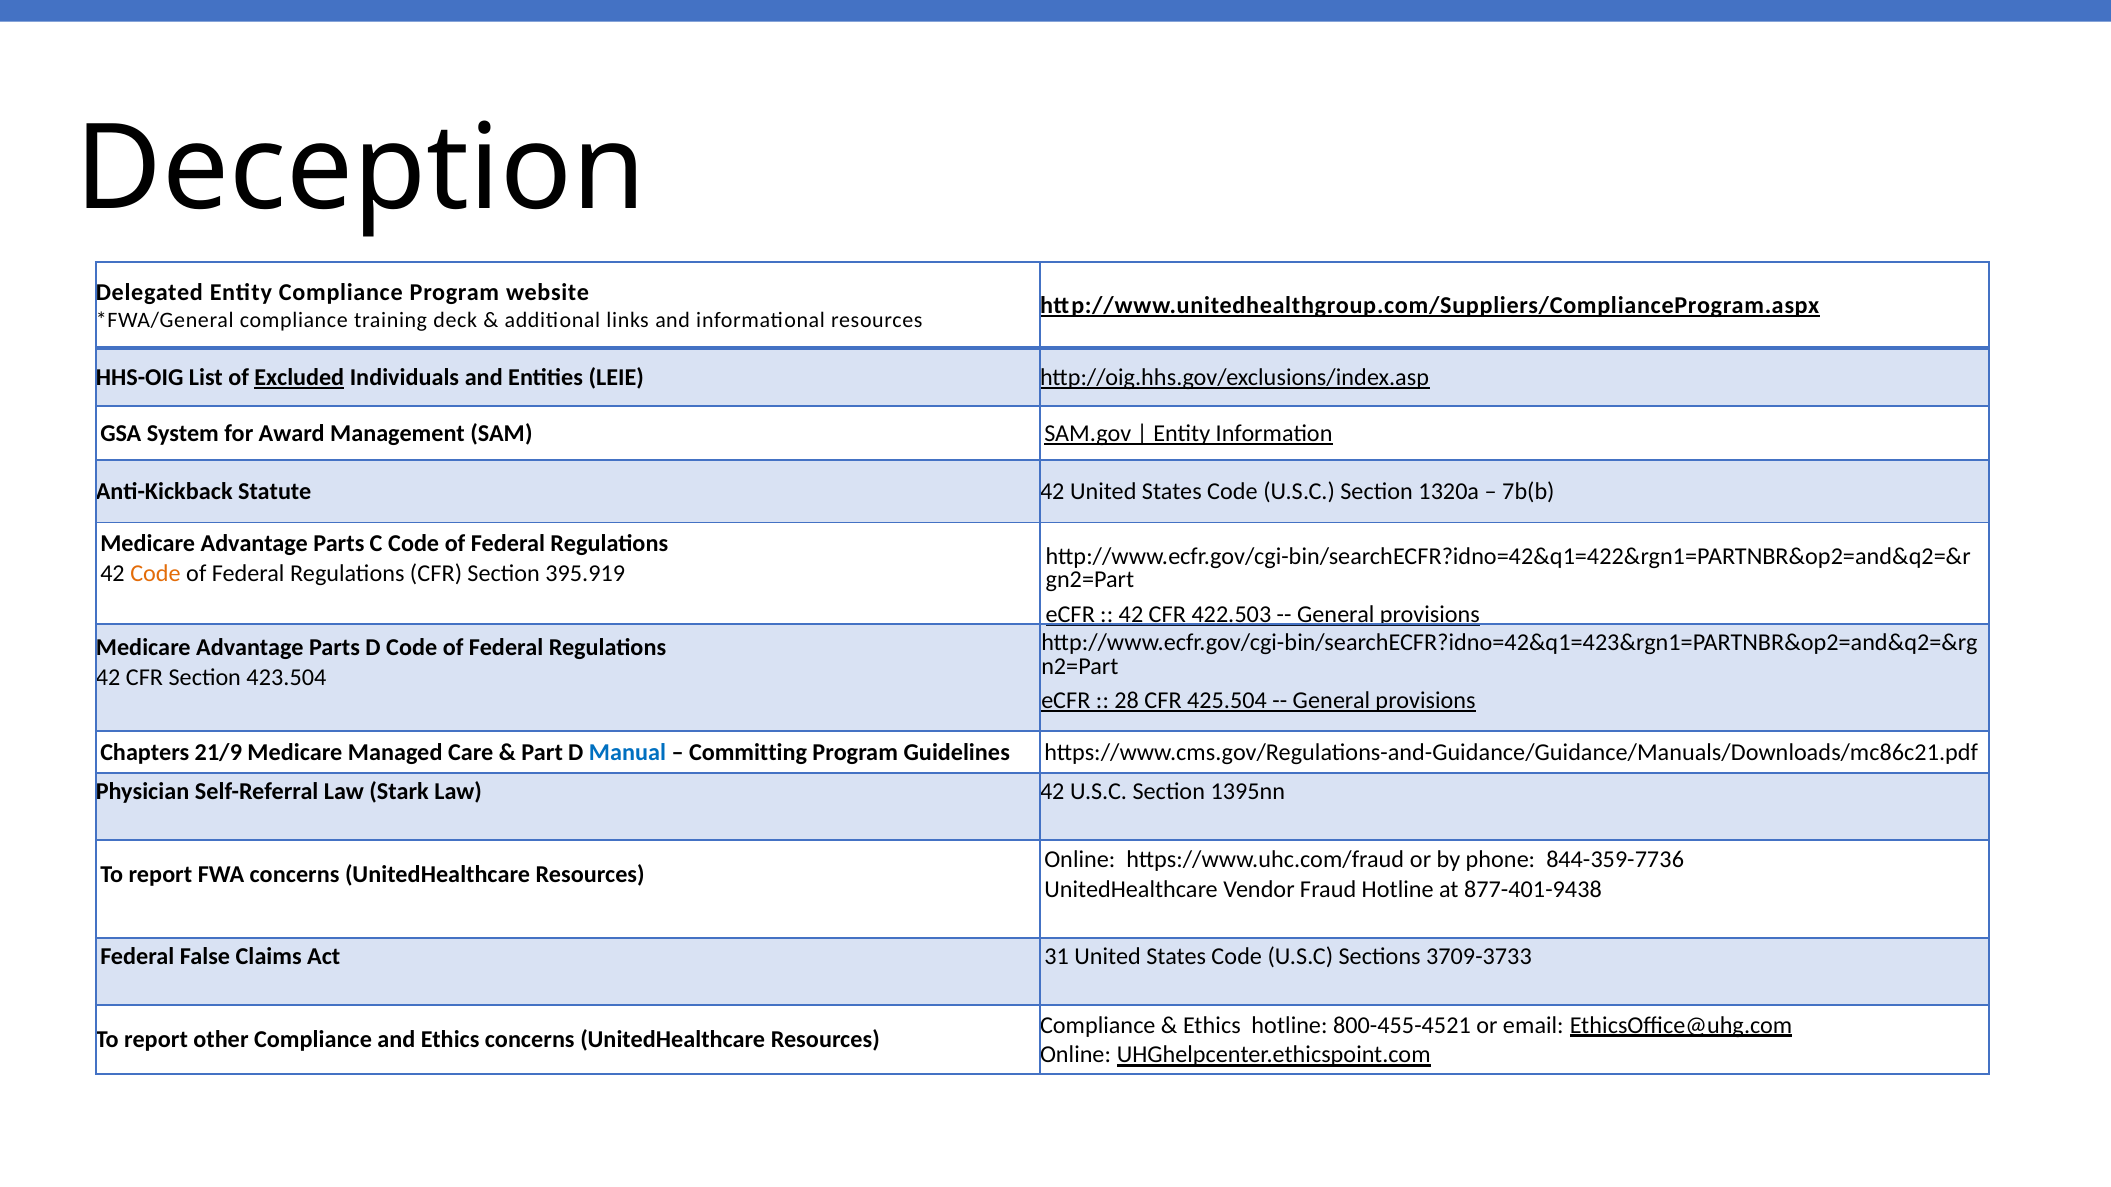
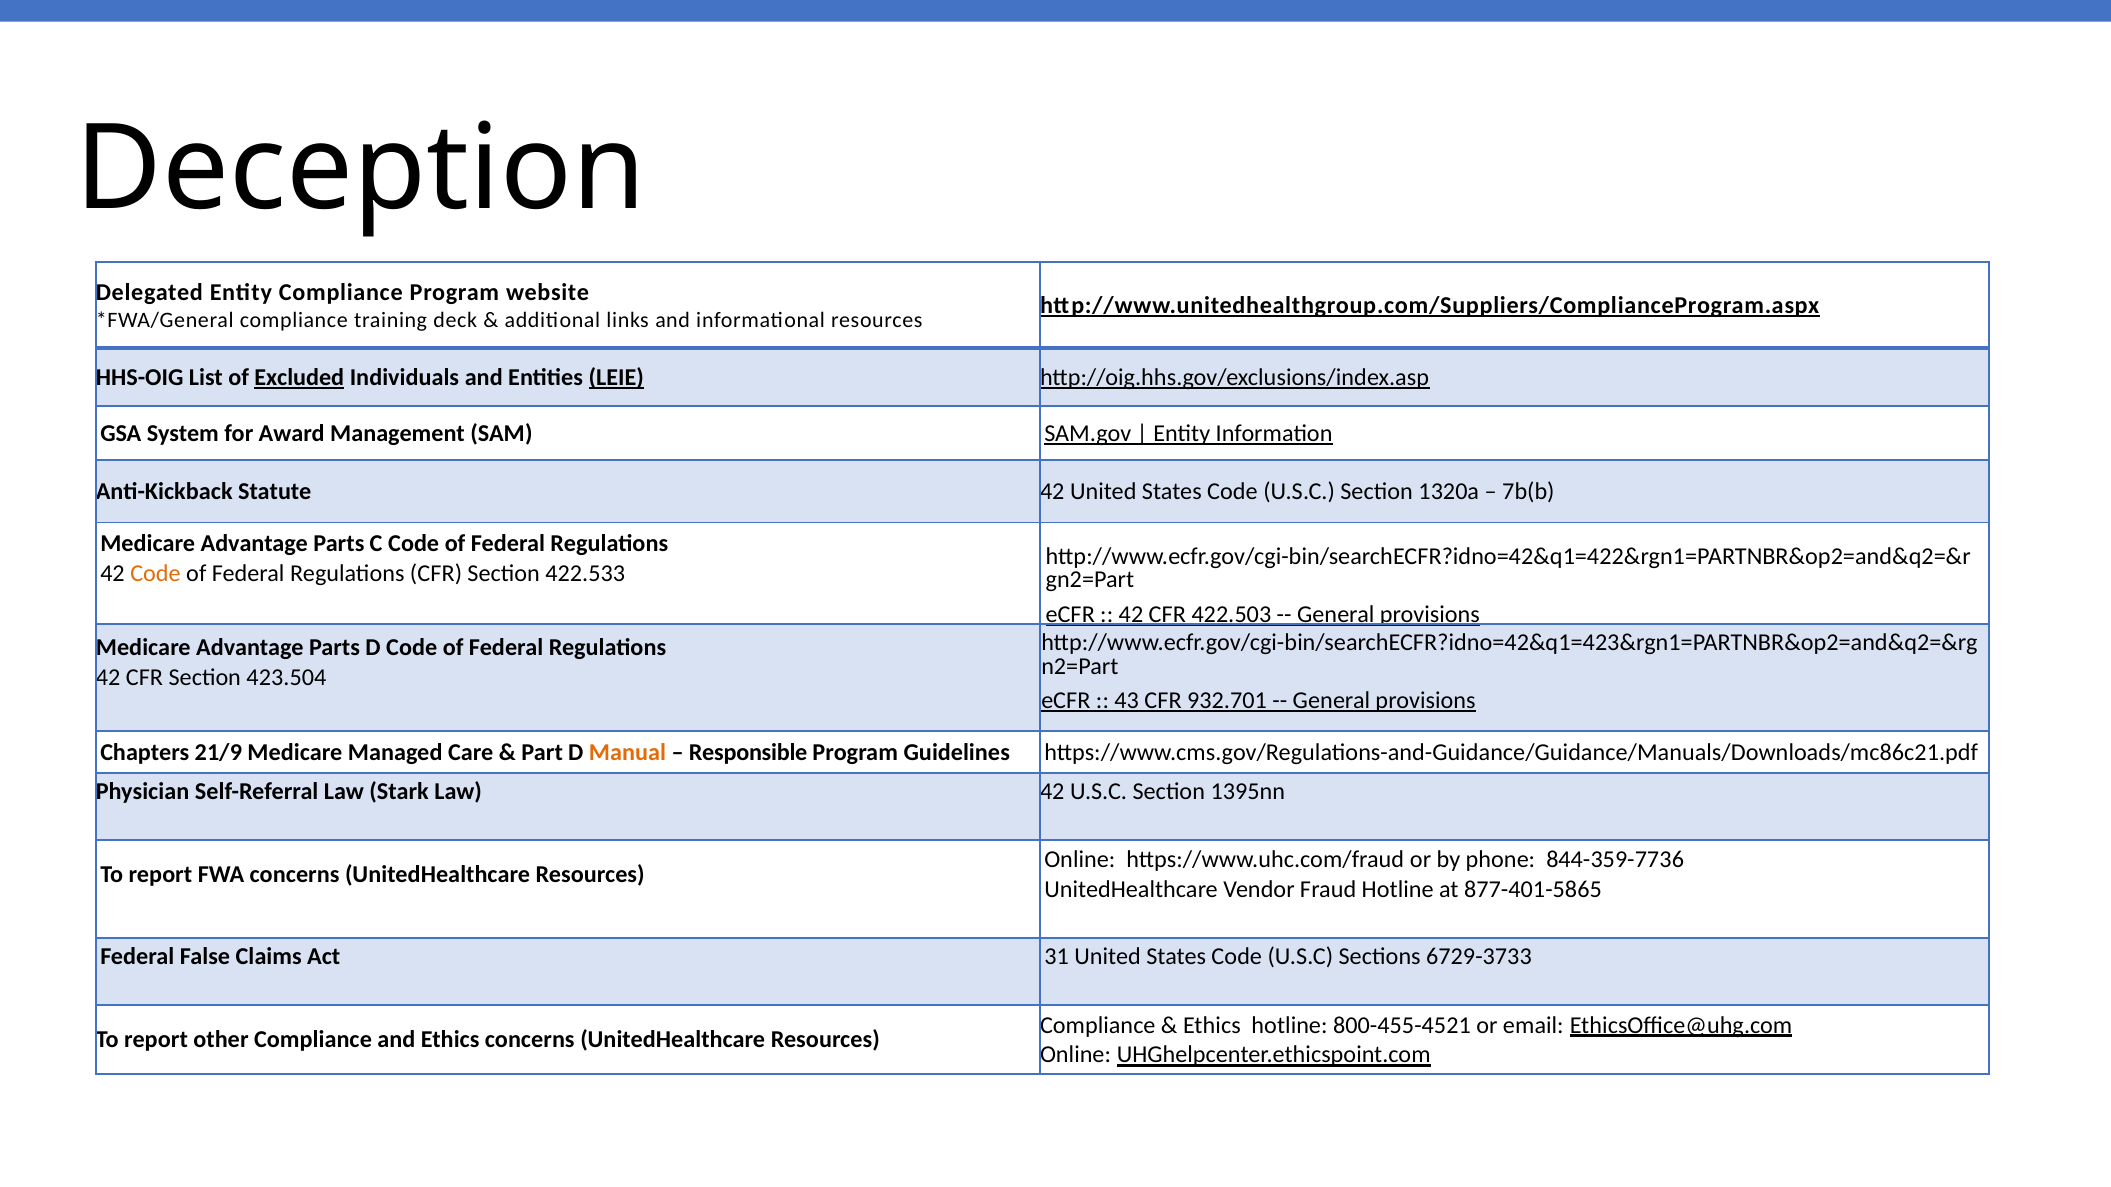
LEIE underline: none -> present
395.919: 395.919 -> 422.533
28: 28 -> 43
425.504: 425.504 -> 932.701
Manual colour: blue -> orange
Committing: Committing -> Responsible
877-401-9438: 877-401-9438 -> 877-401-5865
3709-3733: 3709-3733 -> 6729-3733
